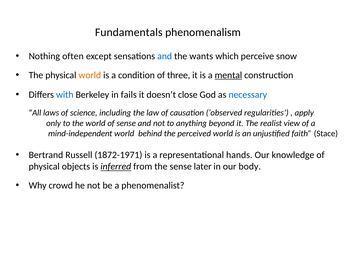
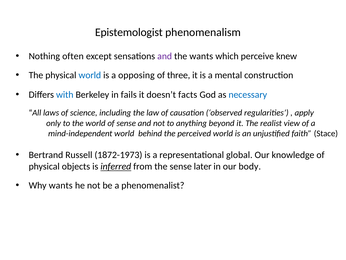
Fundamentals: Fundamentals -> Epistemologist
and at (165, 56) colour: blue -> purple
snow: snow -> knew
world at (90, 75) colour: orange -> blue
condition: condition -> opposing
mental underline: present -> none
close: close -> facts
1872-1971: 1872-1971 -> 1872-1973
hands: hands -> global
Why crowd: crowd -> wants
